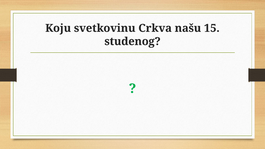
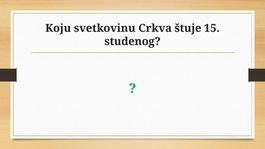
našu: našu -> štuje
